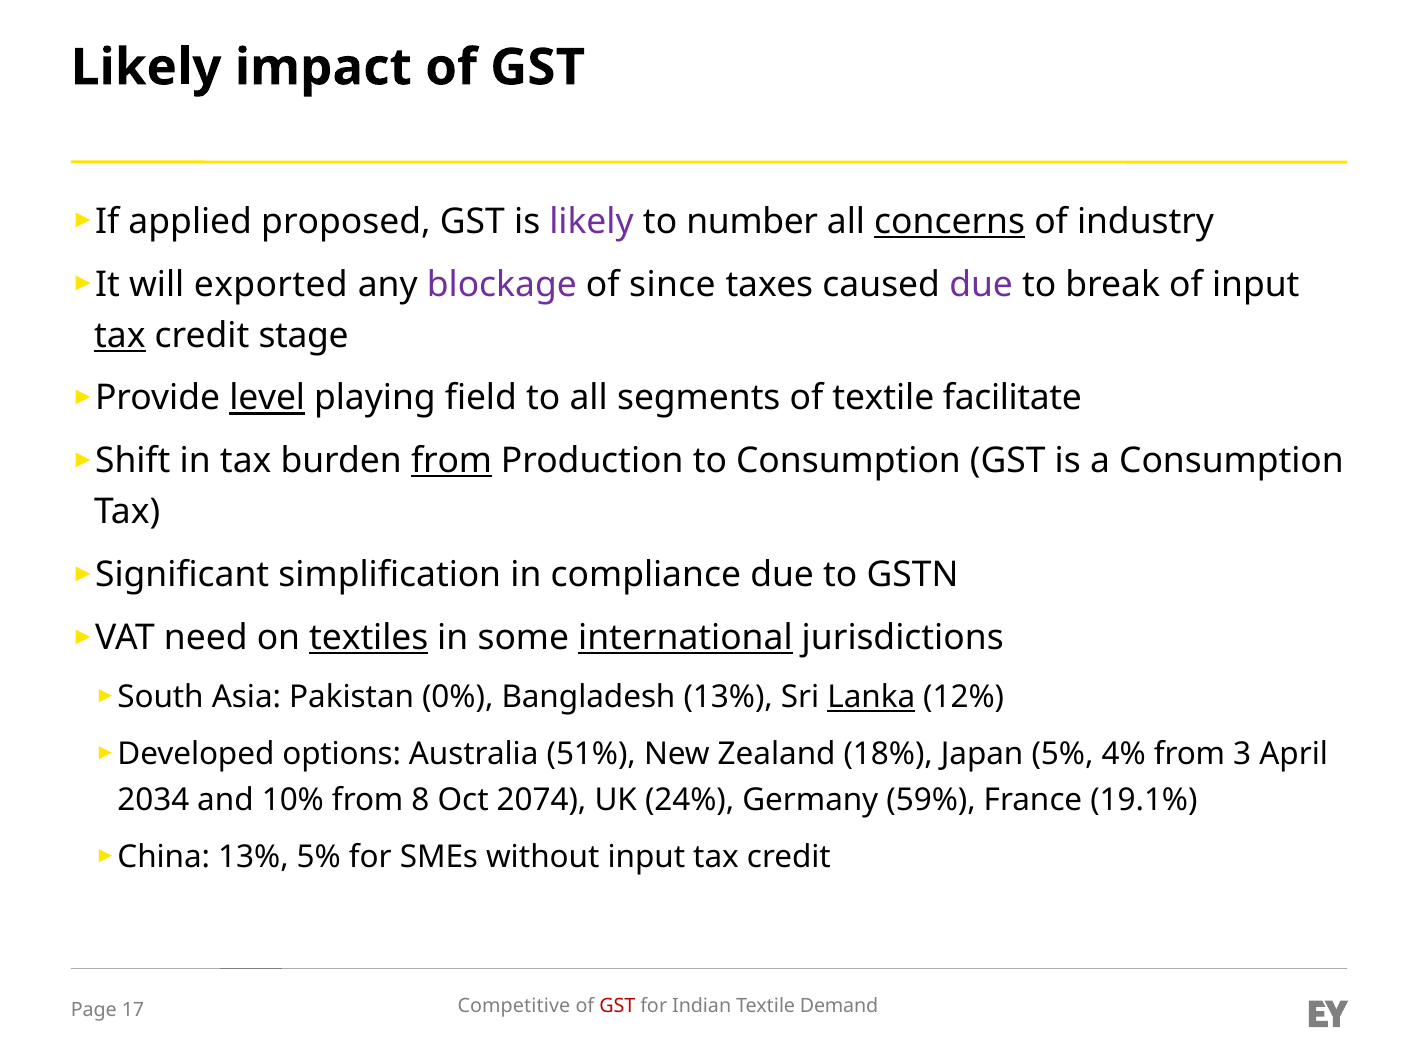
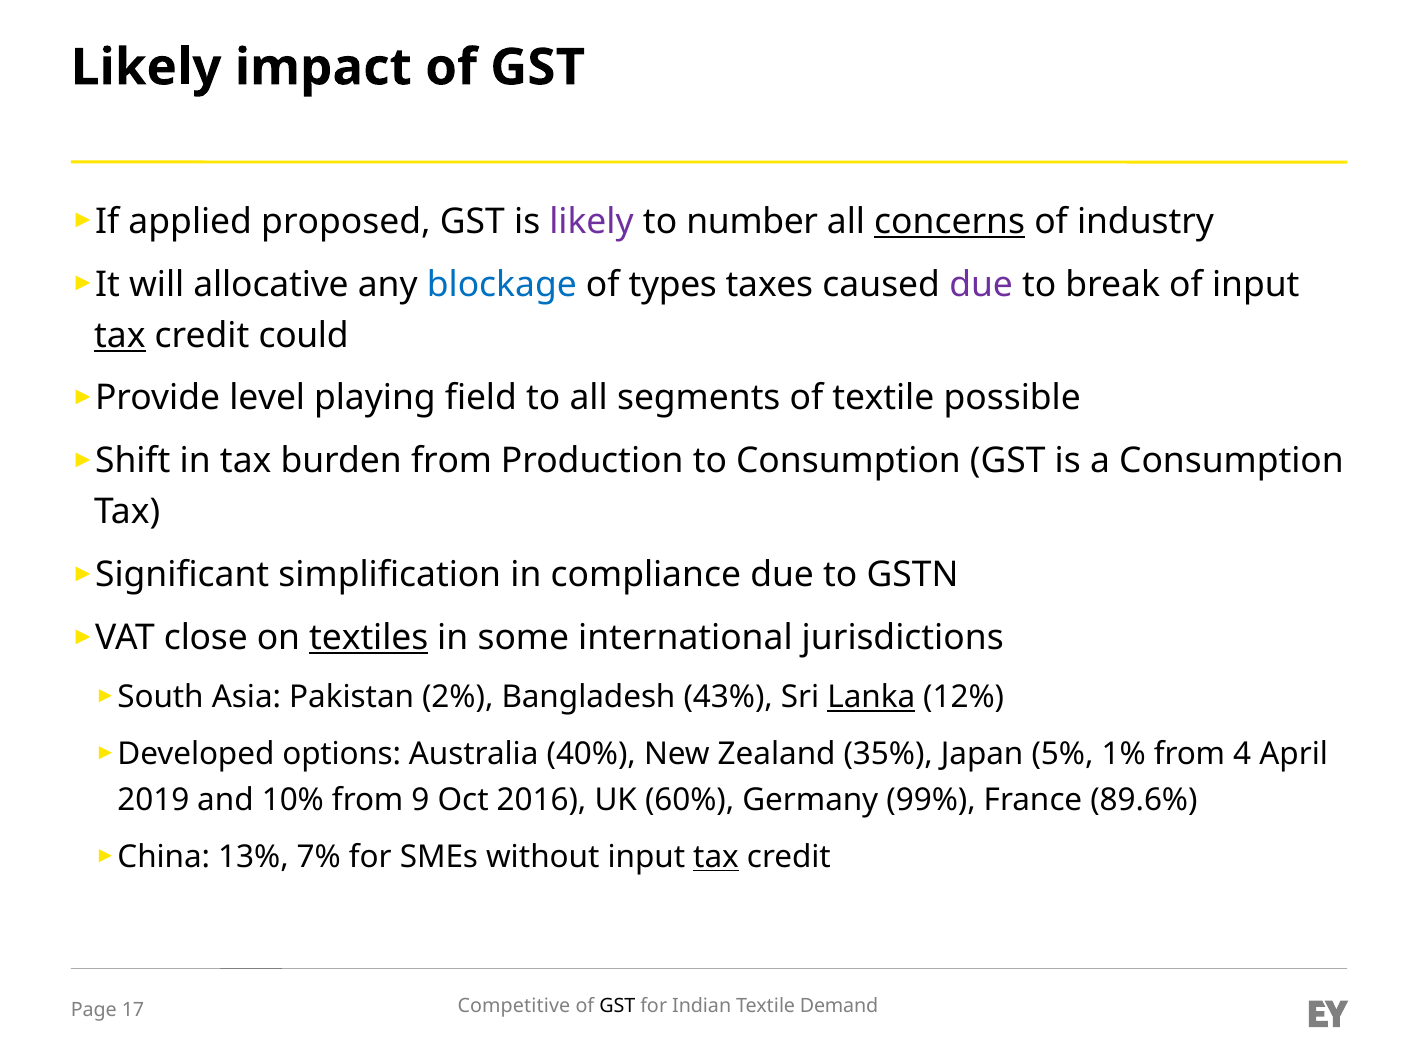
exported: exported -> allocative
blockage colour: purple -> blue
since: since -> types
stage: stage -> could
level underline: present -> none
facilitate: facilitate -> possible
from at (451, 461) underline: present -> none
need: need -> close
international underline: present -> none
0%: 0% -> 2%
Bangladesh 13%: 13% -> 43%
51%: 51% -> 40%
18%: 18% -> 35%
4%: 4% -> 1%
3: 3 -> 4
2034: 2034 -> 2019
8: 8 -> 9
2074: 2074 -> 2016
24%: 24% -> 60%
59%: 59% -> 99%
19.1%: 19.1% -> 89.6%
13% 5%: 5% -> 7%
tax at (716, 857) underline: none -> present
GST at (617, 1006) colour: red -> black
